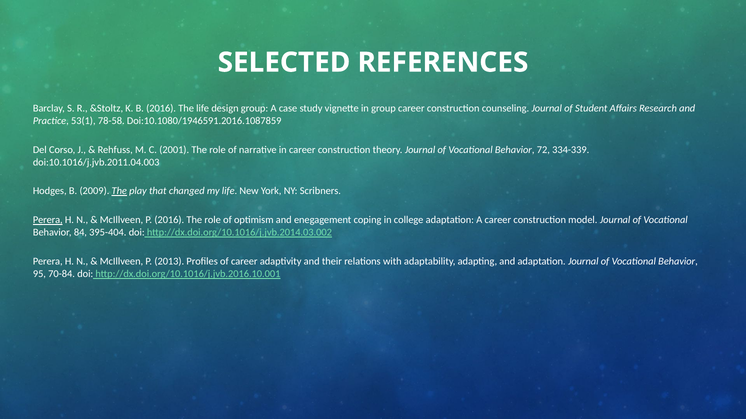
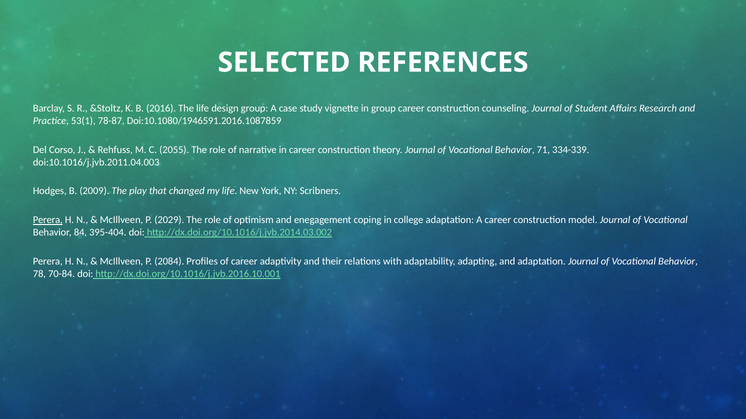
78-58: 78-58 -> 78-87
2001: 2001 -> 2055
72: 72 -> 71
The at (119, 191) underline: present -> none
P 2016: 2016 -> 2029
2013: 2013 -> 2084
95: 95 -> 78
